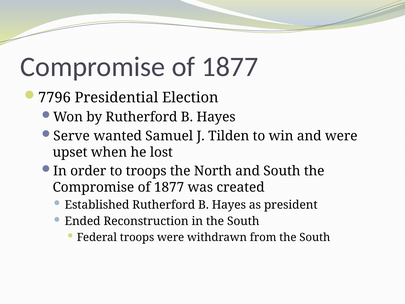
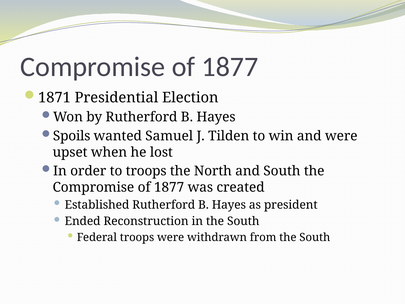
7796: 7796 -> 1871
Serve: Serve -> Spoils
